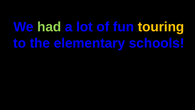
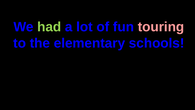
touring colour: yellow -> pink
